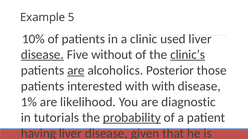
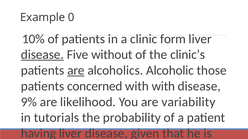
5: 5 -> 0
used: used -> form
clinic’s underline: present -> none
alcoholics Posterior: Posterior -> Alcoholic
interested: interested -> concerned
1%: 1% -> 9%
diagnostic: diagnostic -> variability
probability at (132, 118) underline: present -> none
